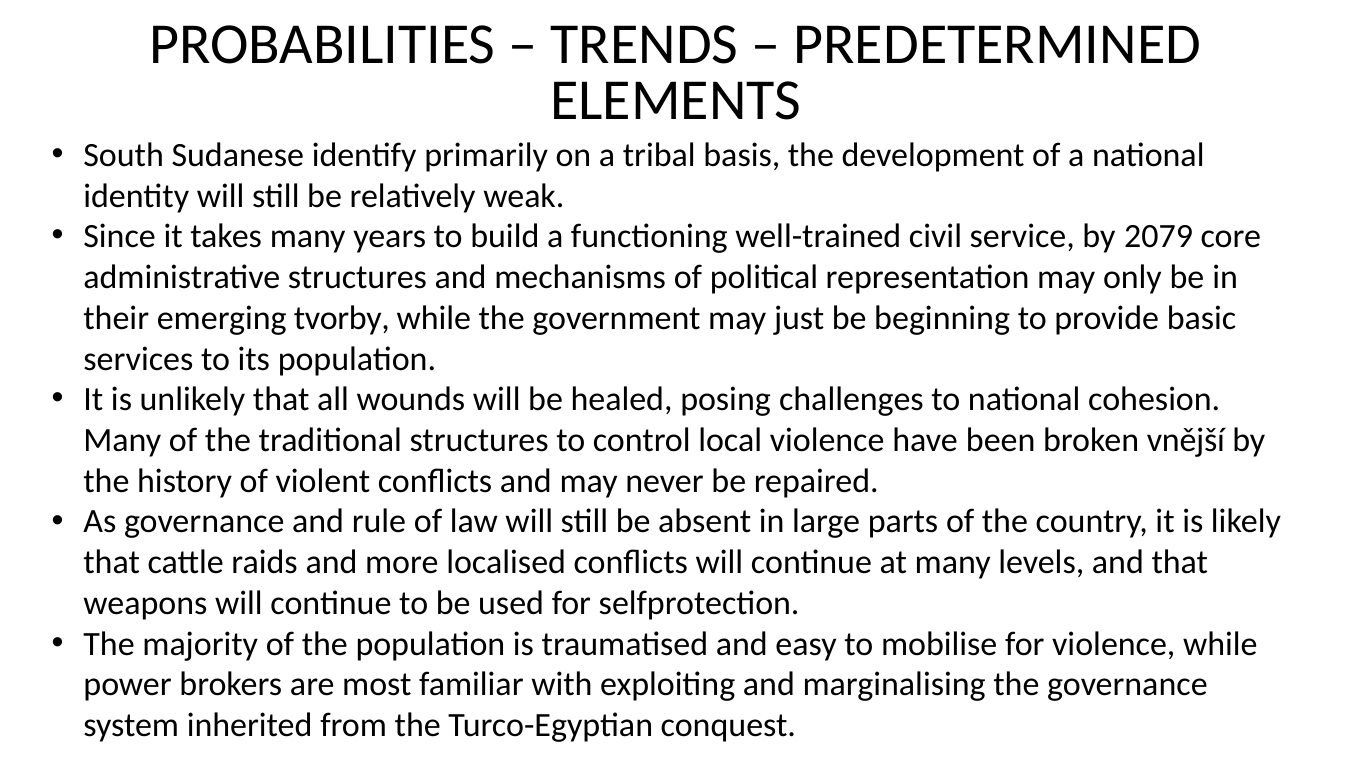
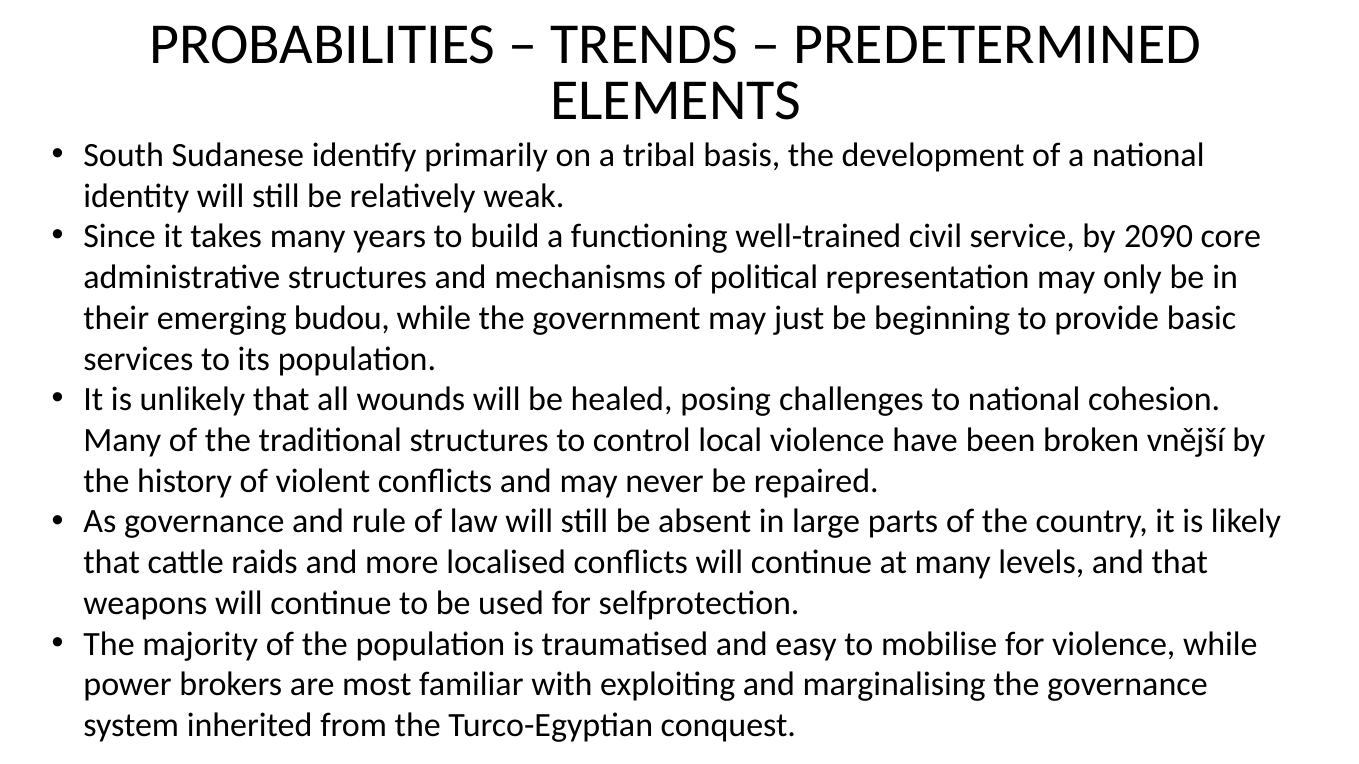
2079: 2079 -> 2090
tvorby: tvorby -> budou
